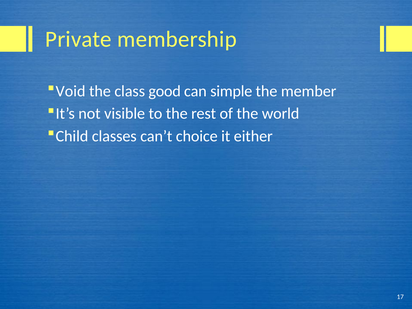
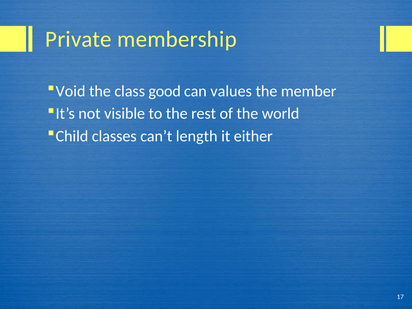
simple: simple -> values
choice: choice -> length
